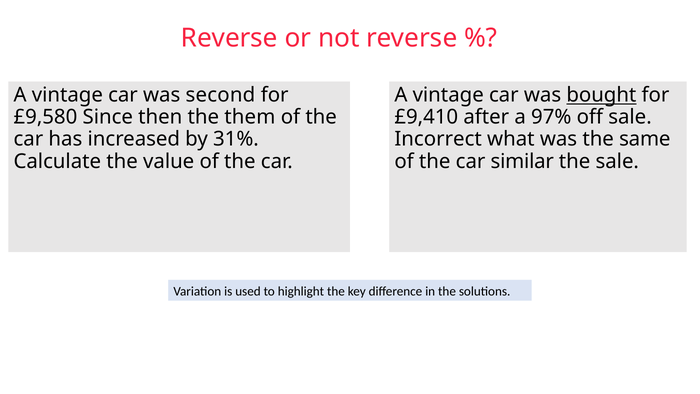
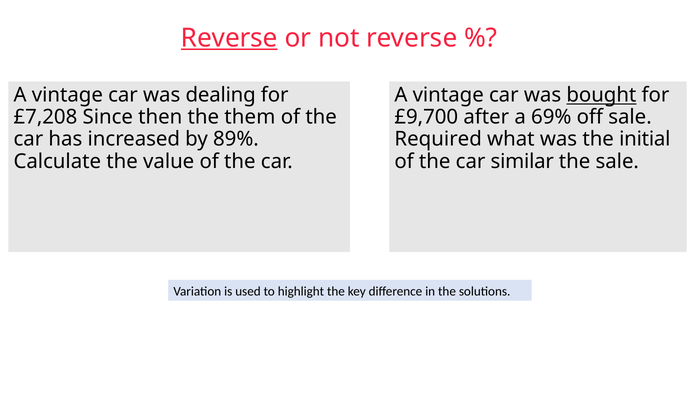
Reverse at (229, 38) underline: none -> present
second: second -> dealing
£9,580: £9,580 -> £7,208
£9,410: £9,410 -> £9,700
97%: 97% -> 69%
31%: 31% -> 89%
Incorrect: Incorrect -> Required
same: same -> initial
